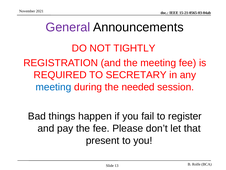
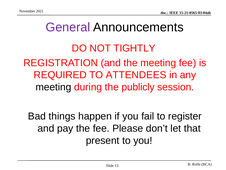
SECRETARY: SECRETARY -> ATTENDEES
meeting at (53, 87) colour: blue -> black
needed: needed -> publicly
